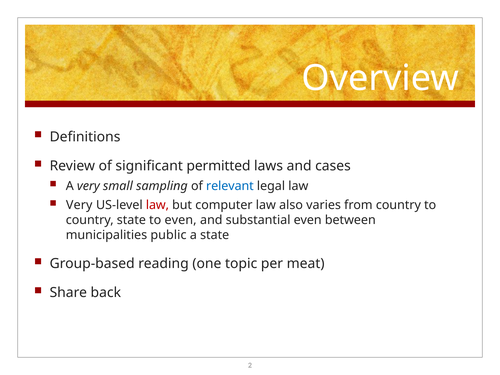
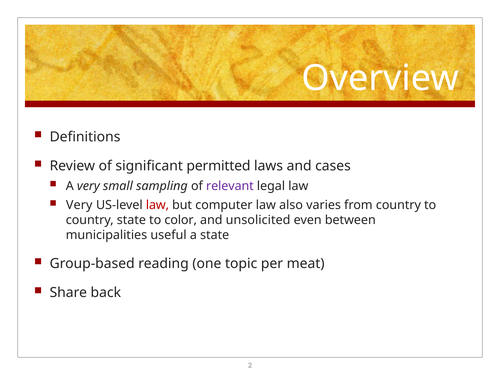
relevant colour: blue -> purple
to even: even -> color
substantial: substantial -> unsolicited
public: public -> useful
